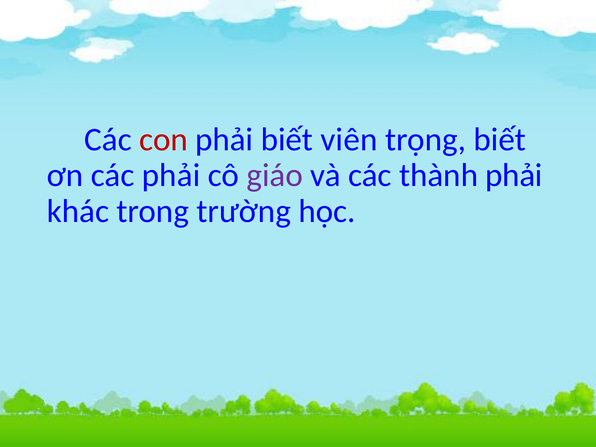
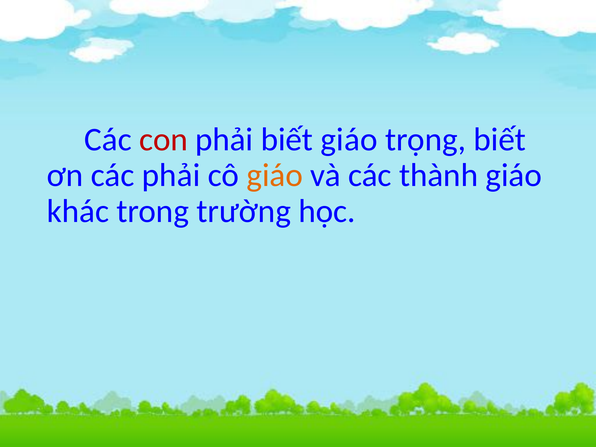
biết viên: viên -> giáo
giáo at (275, 175) colour: purple -> orange
thành phải: phải -> giáo
